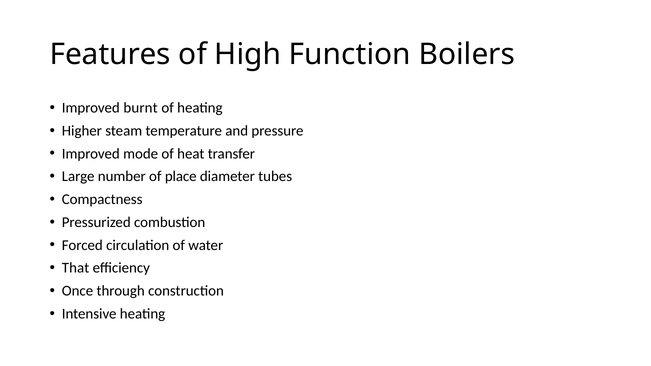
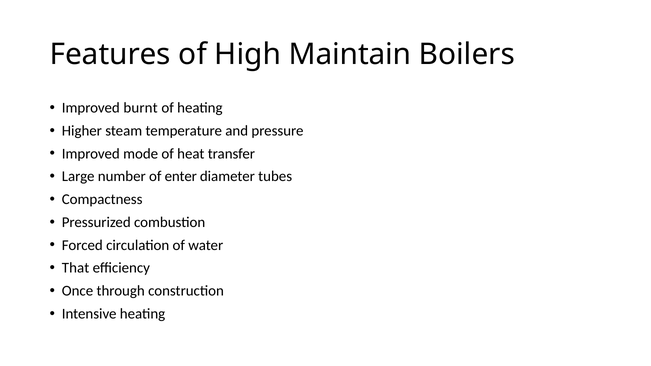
Function: Function -> Maintain
place: place -> enter
